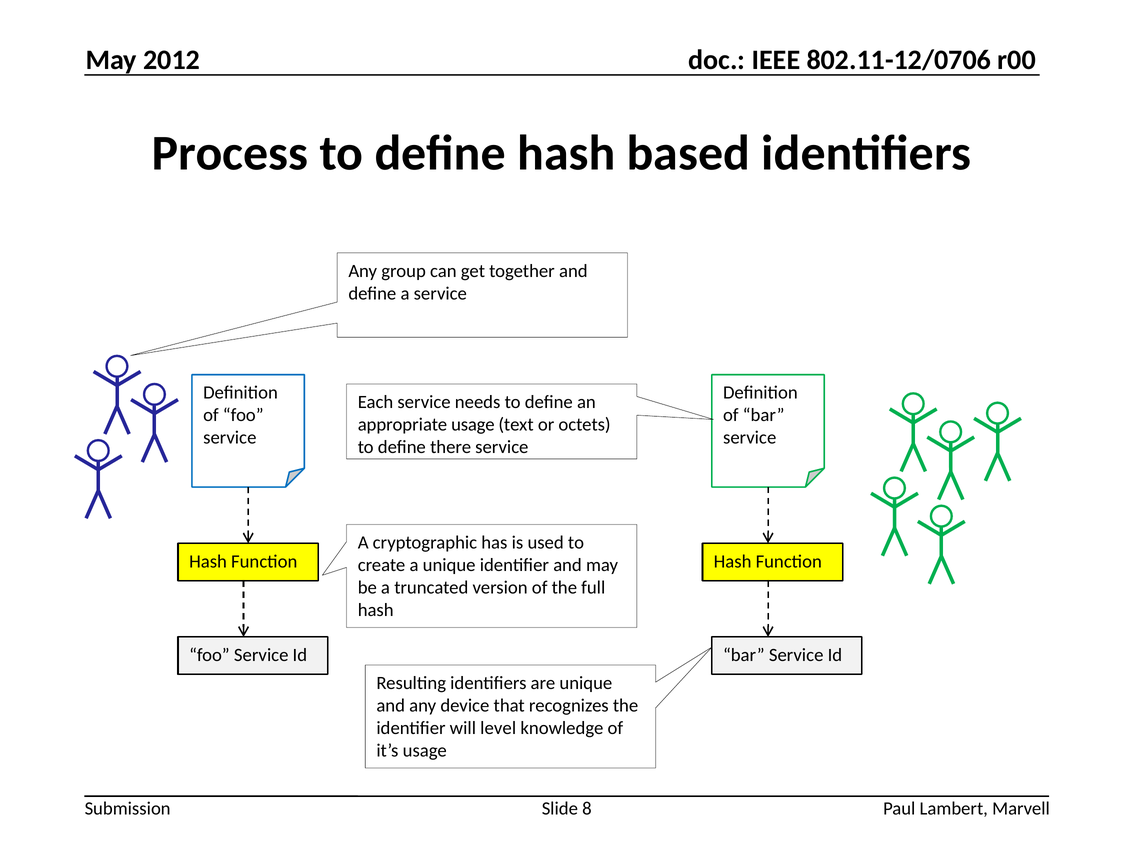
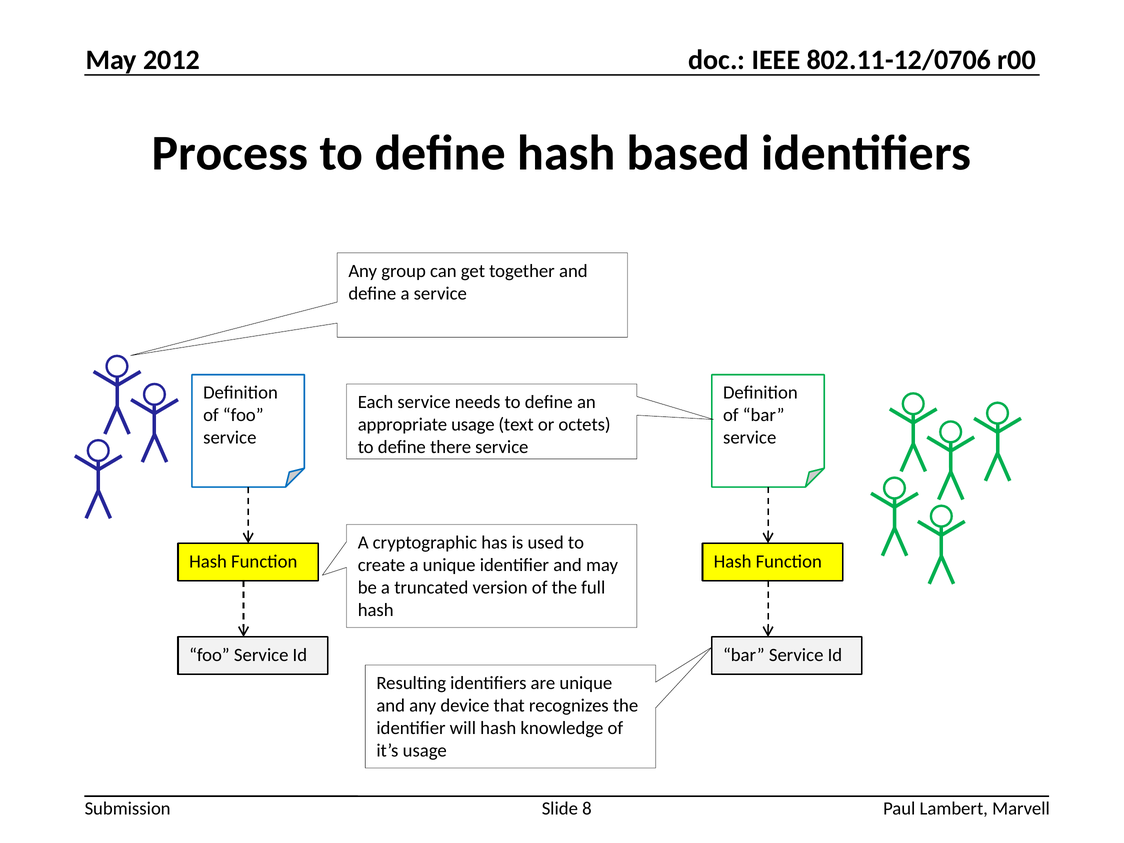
will level: level -> hash
